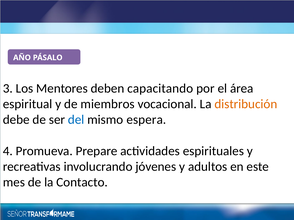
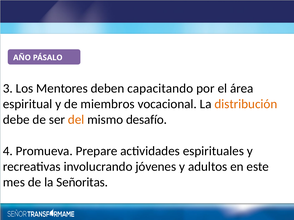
del colour: blue -> orange
espera: espera -> desafío
Contacto: Contacto -> Señoritas
